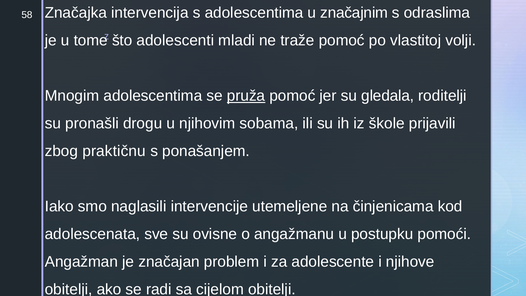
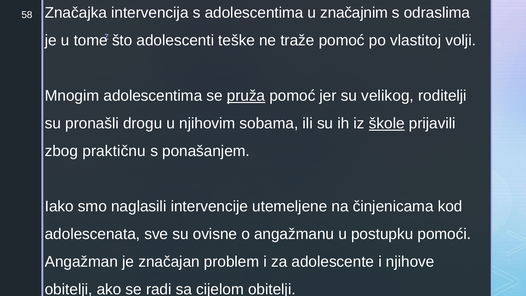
mladi: mladi -> teške
gledala: gledala -> velikog
škole underline: none -> present
